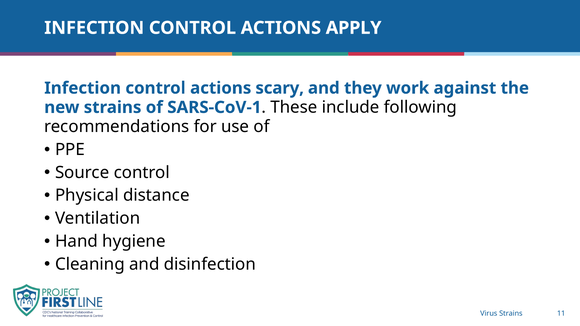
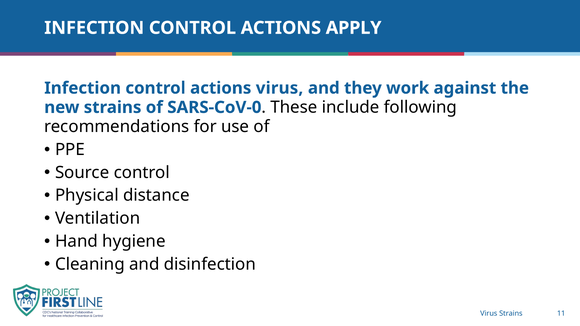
actions scary: scary -> virus
SARS-CoV-1: SARS-CoV-1 -> SARS-CoV-0
